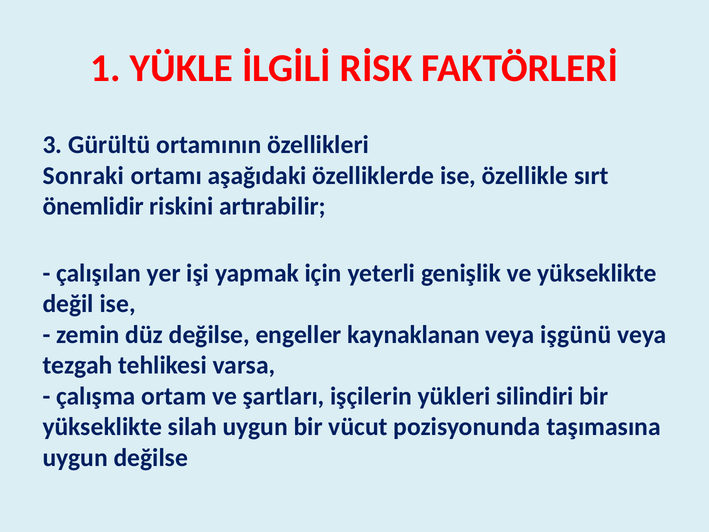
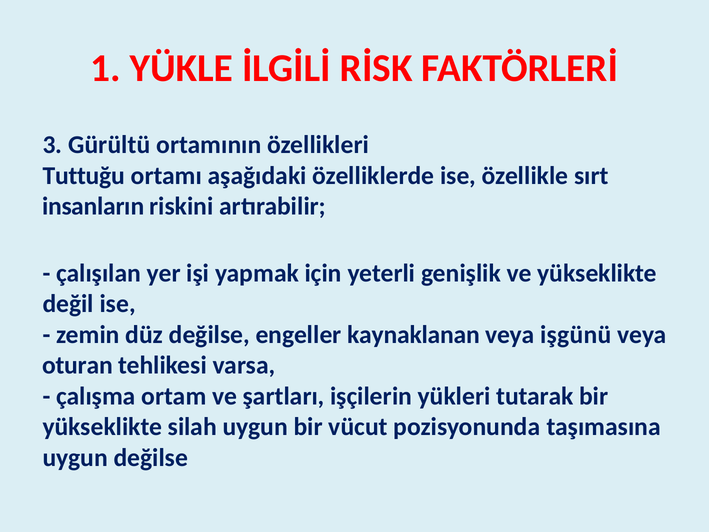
Sonraki: Sonraki -> Tuttuğu
önemlidir: önemlidir -> insanların
tezgah: tezgah -> oturan
silindiri: silindiri -> tutarak
